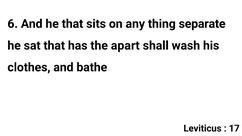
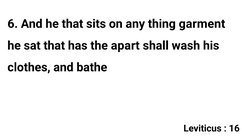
separate: separate -> garment
17: 17 -> 16
